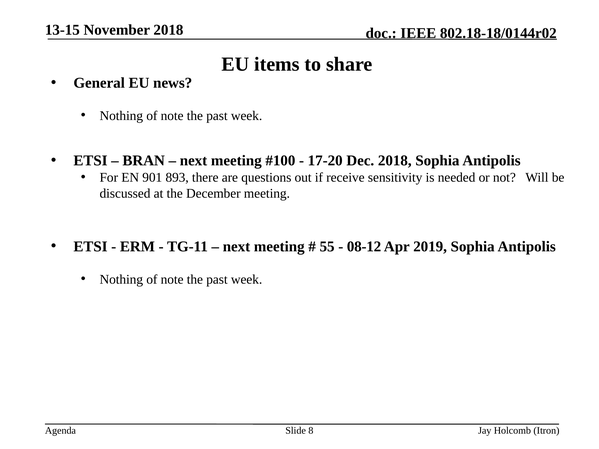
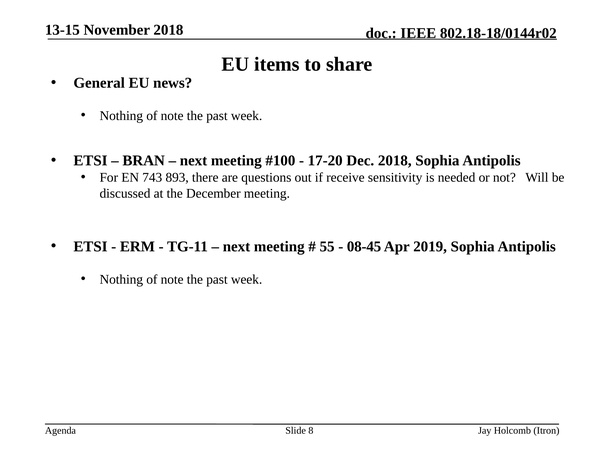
901: 901 -> 743
08-12: 08-12 -> 08-45
